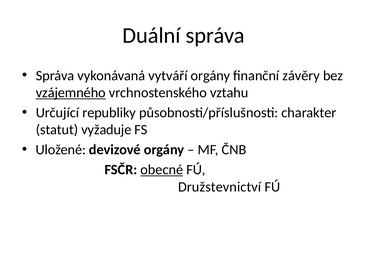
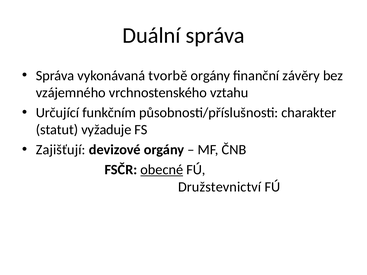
vytváří: vytváří -> tvorbě
vzájemného underline: present -> none
republiky: republiky -> funkčním
Uložené: Uložené -> Zajišťují
